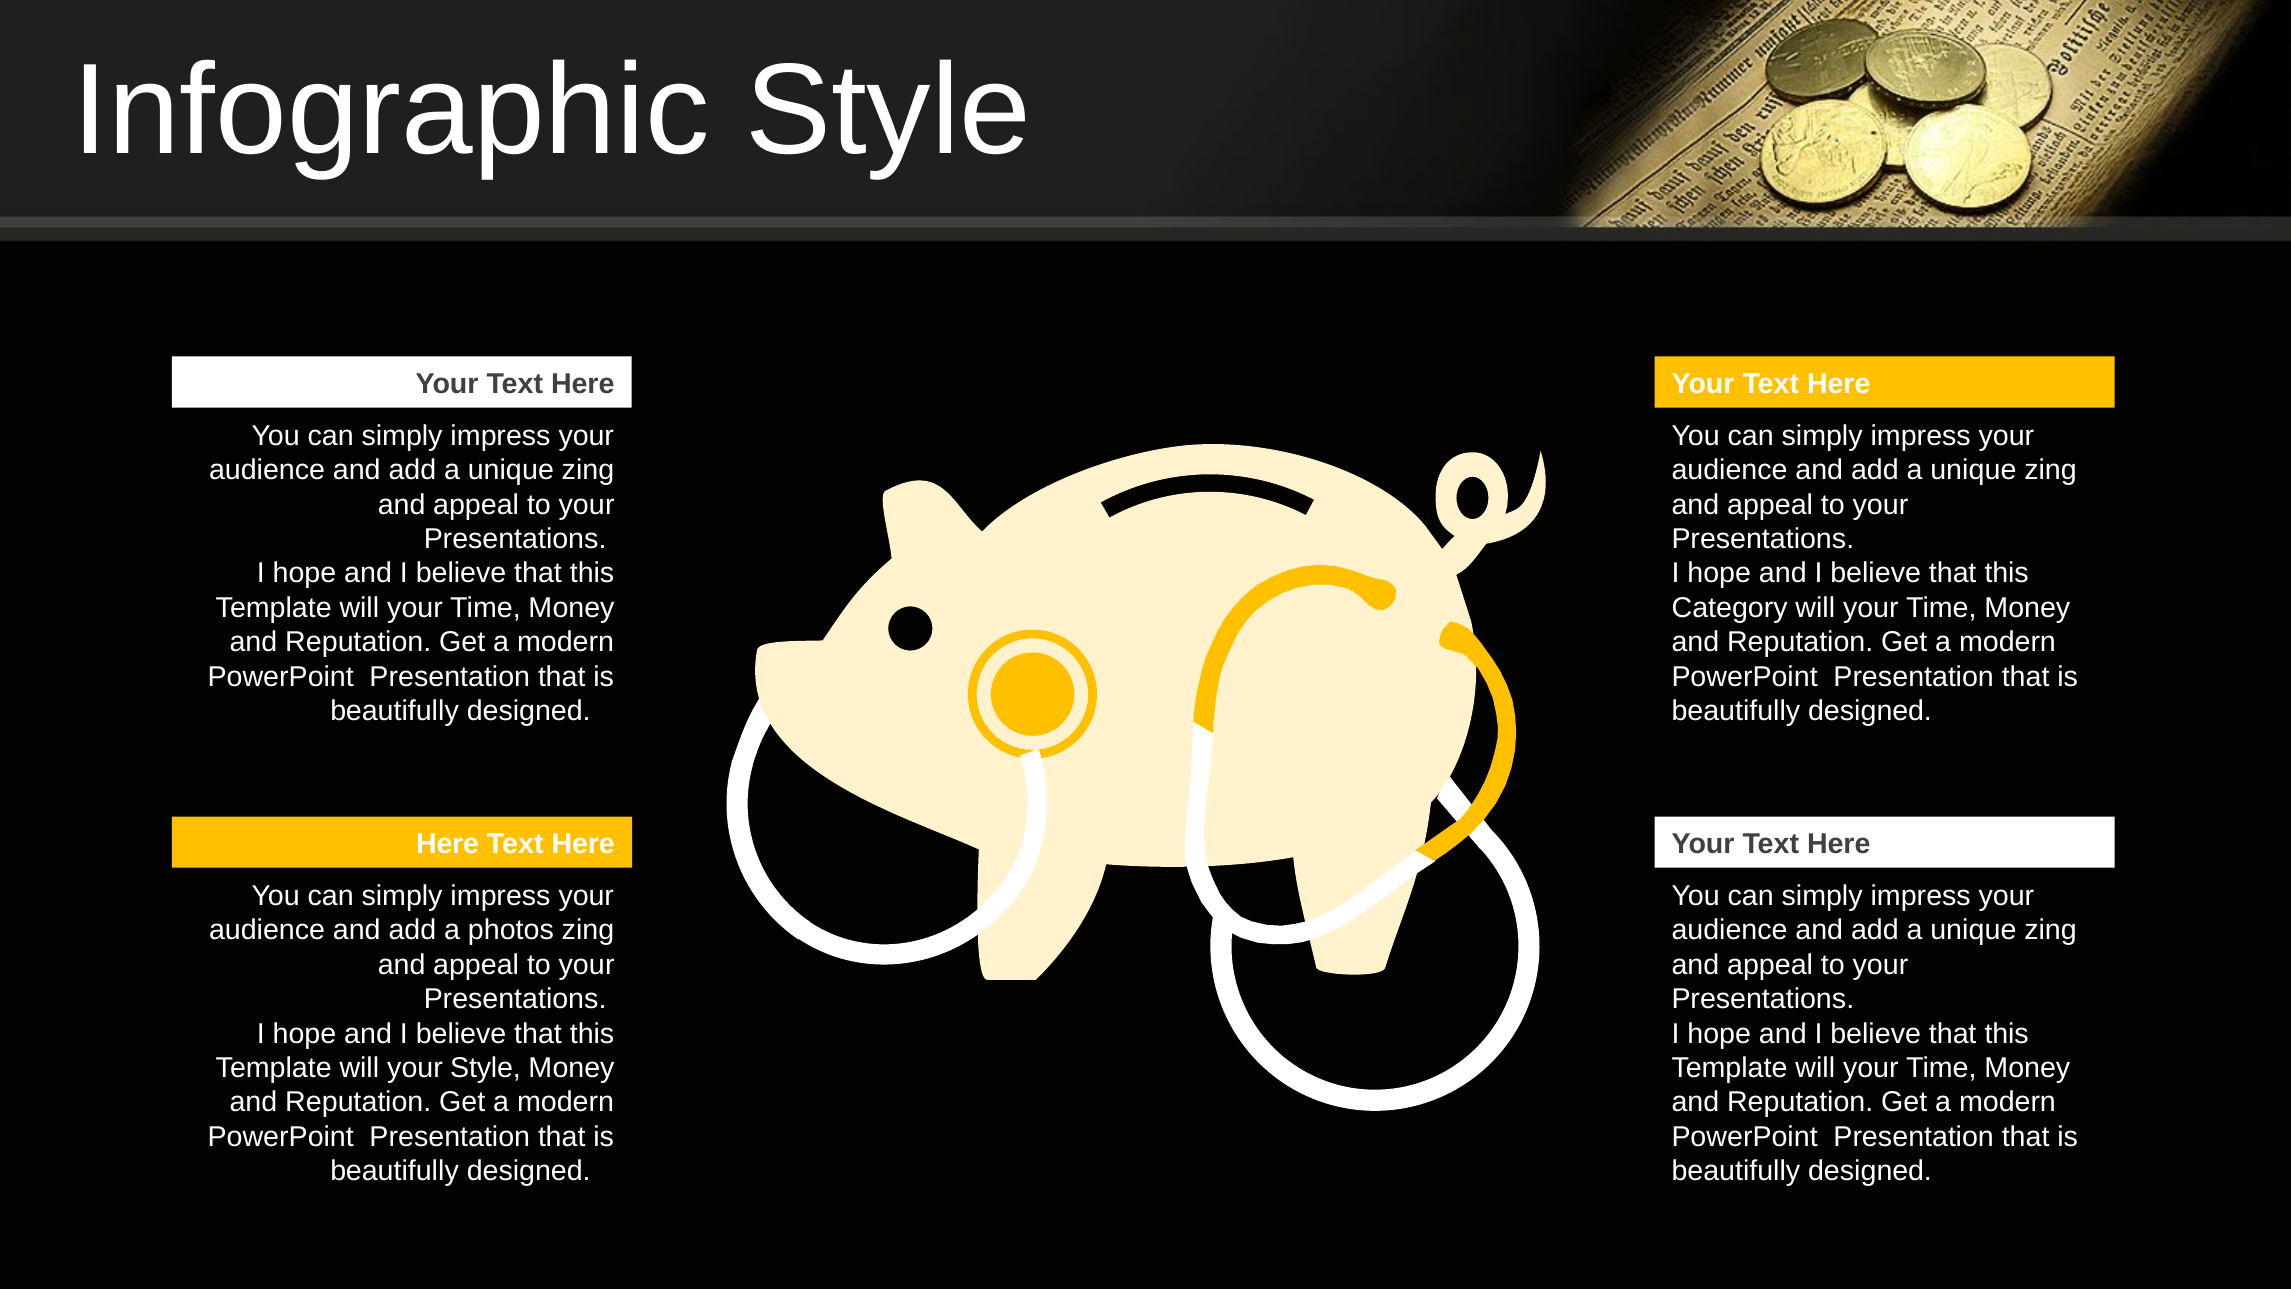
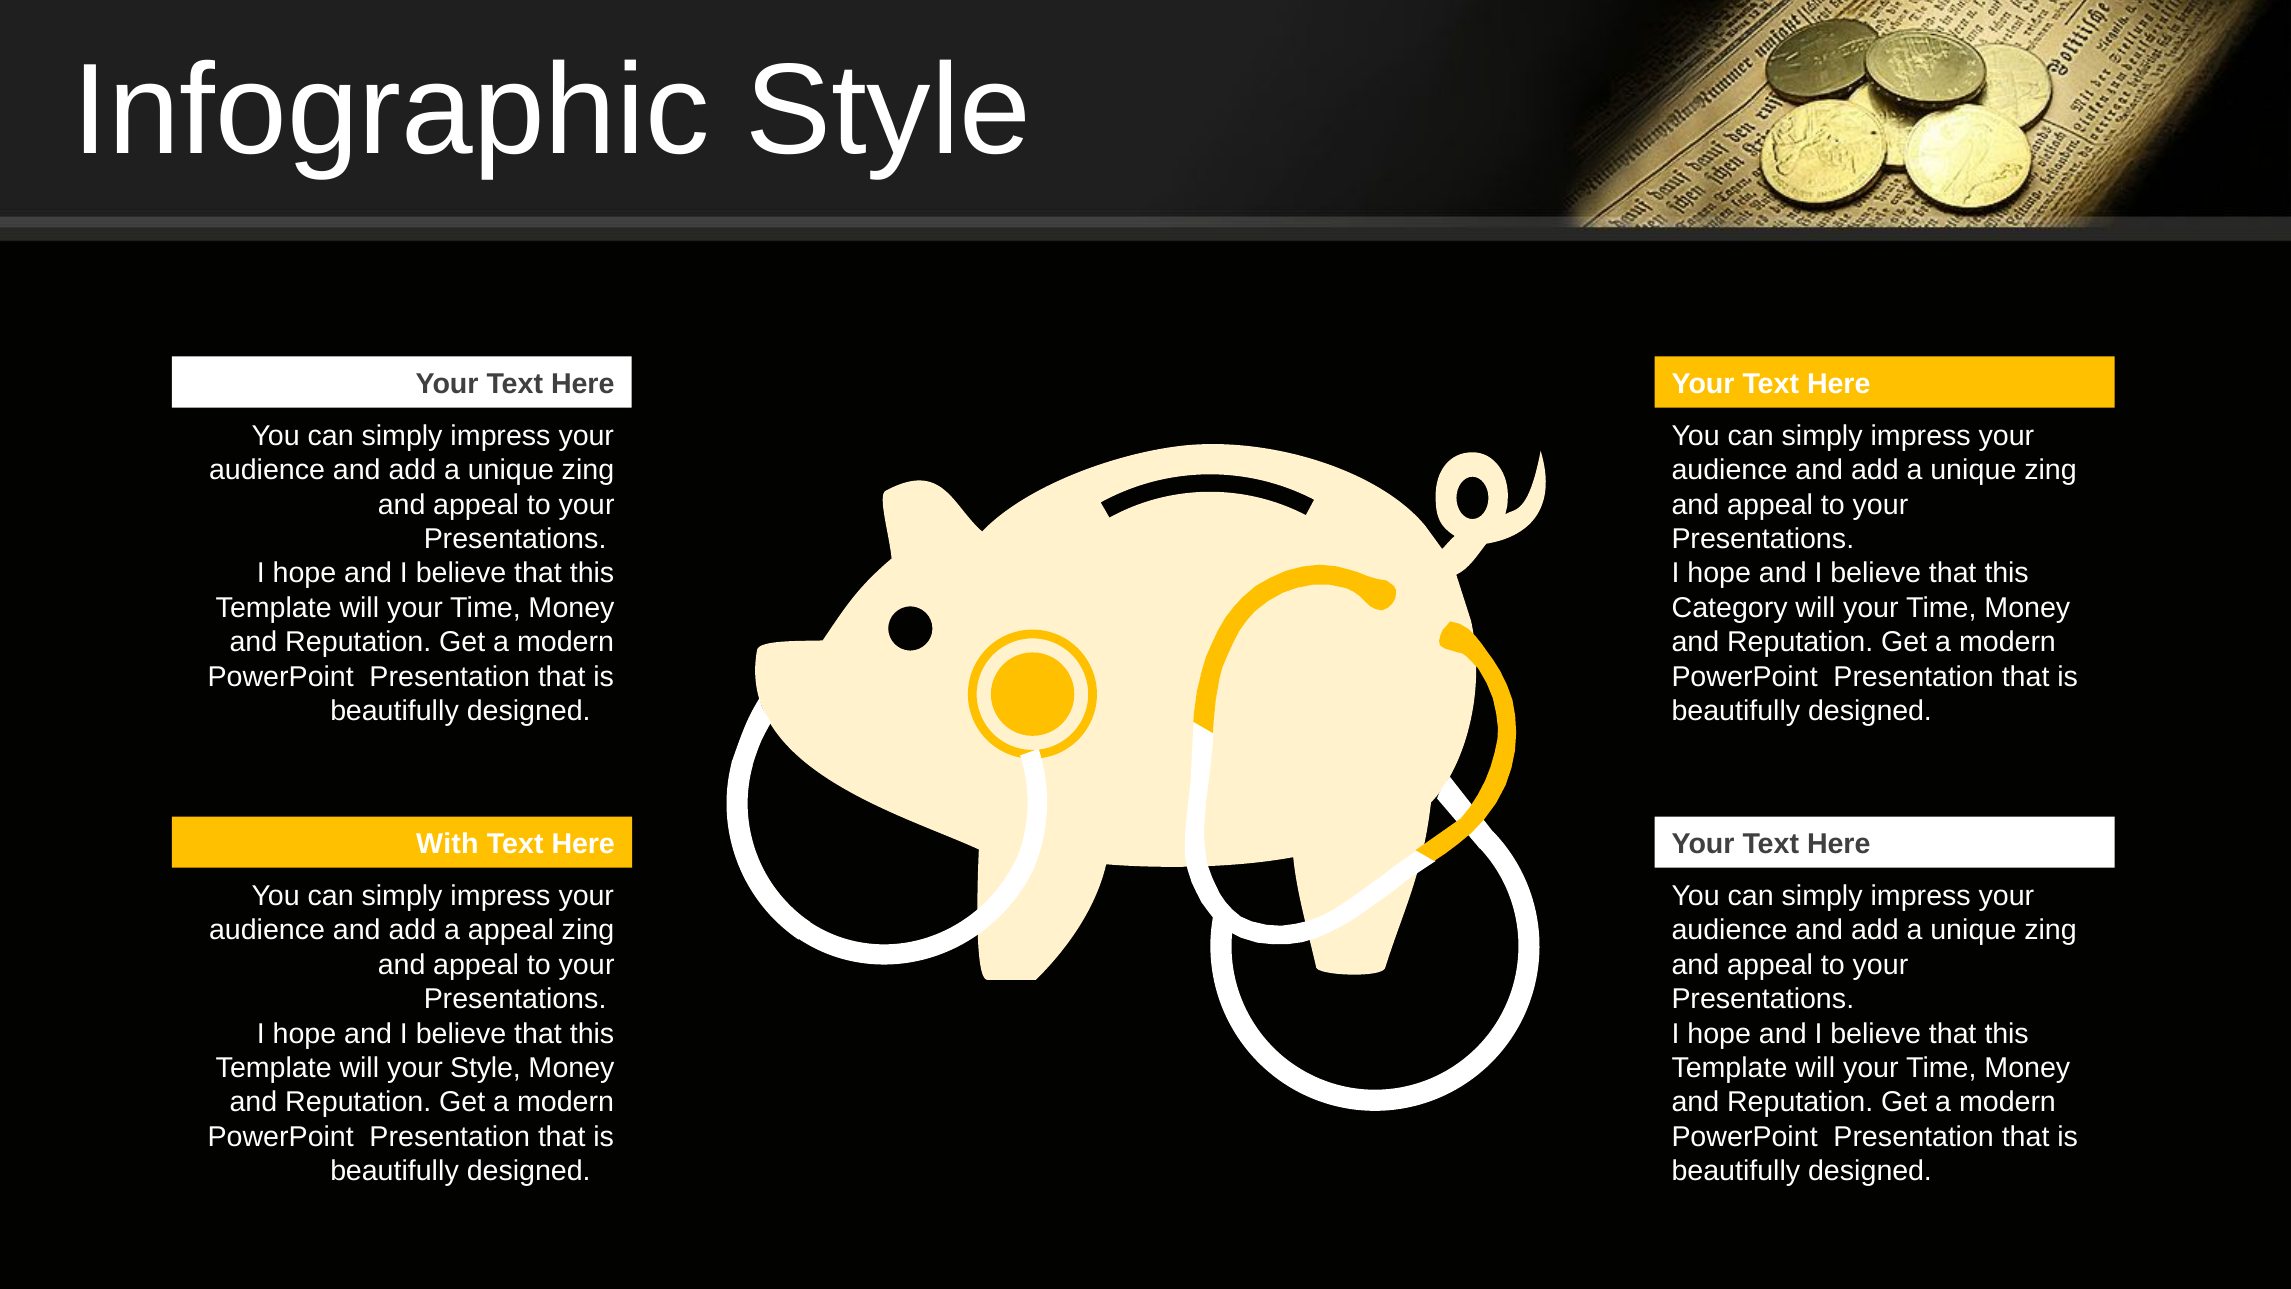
Here at (448, 844): Here -> With
a photos: photos -> appeal
